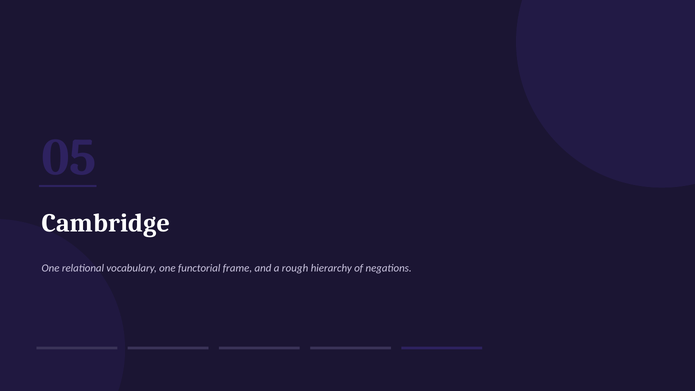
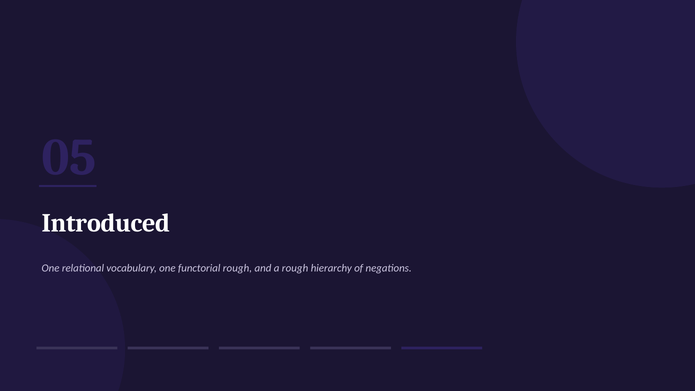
Cambridge: Cambridge -> Introduced
functorial frame: frame -> rough
